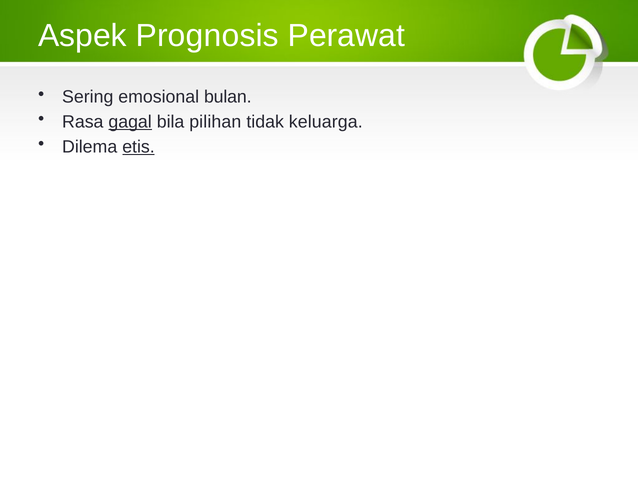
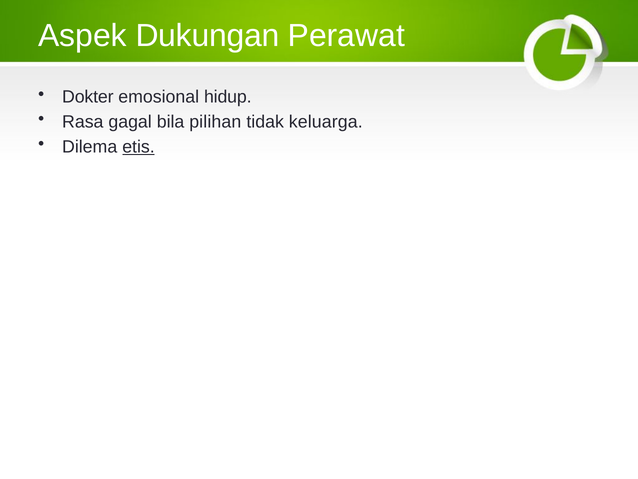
Prognosis: Prognosis -> Dukungan
Sering: Sering -> Dokter
bulan: bulan -> hidup
gagal underline: present -> none
